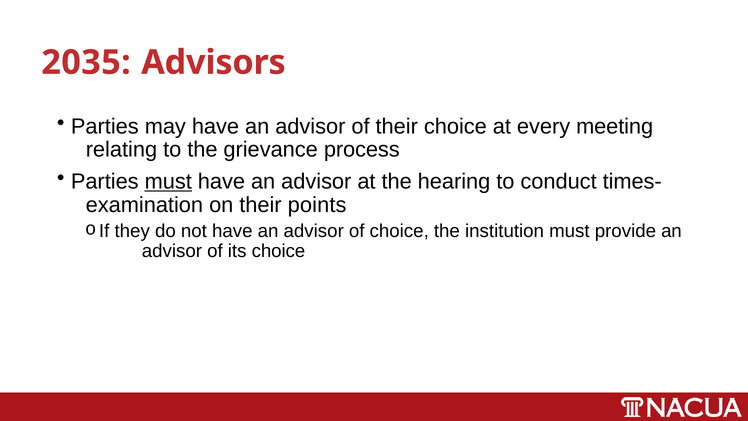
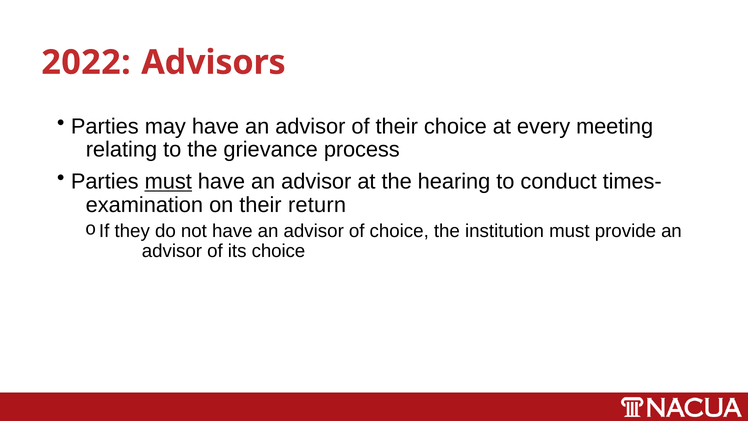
2035: 2035 -> 2022
points: points -> return
